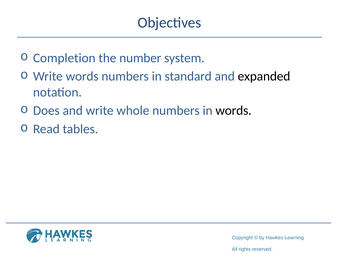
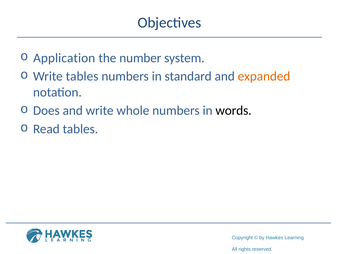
Completion: Completion -> Application
Write words: words -> tables
expanded colour: black -> orange
